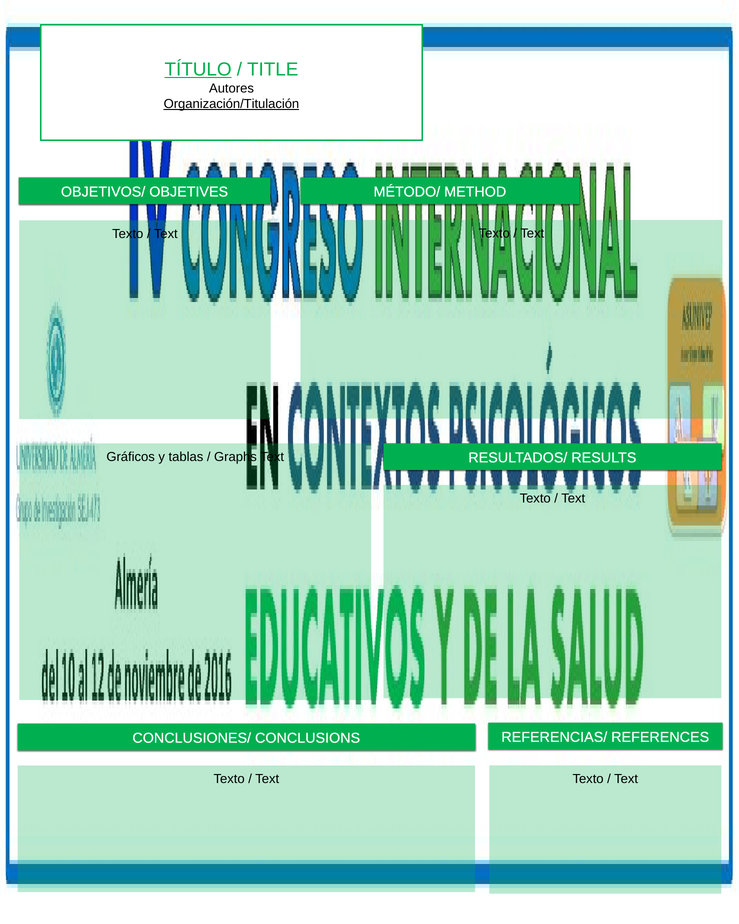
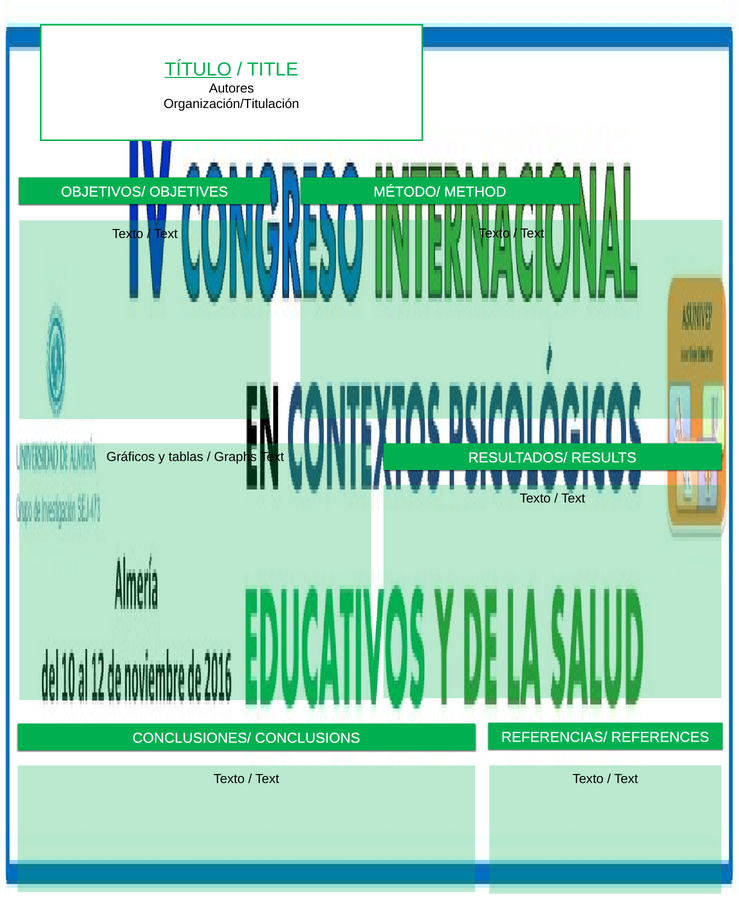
Organización/Titulación underline: present -> none
